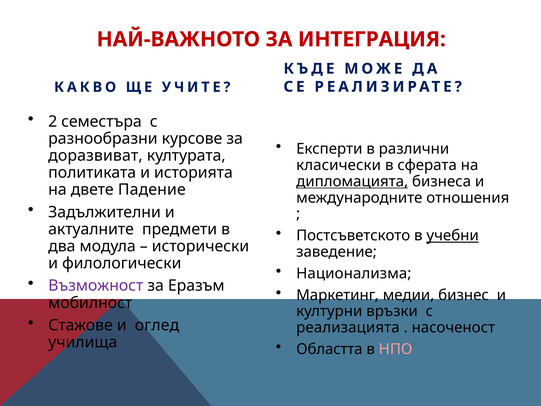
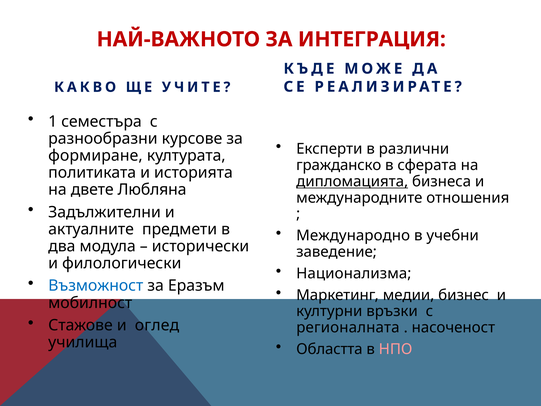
2: 2 -> 1
доразвиват: доразвиват -> формиране
класически: класически -> гражданско
Падение: Падение -> Любляна
Постсъветското: Постсъветското -> Международно
учебни underline: present -> none
Възможност colour: purple -> blue
реализацията: реализацията -> регионалната
